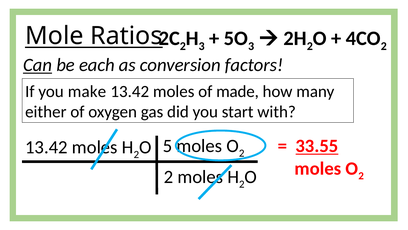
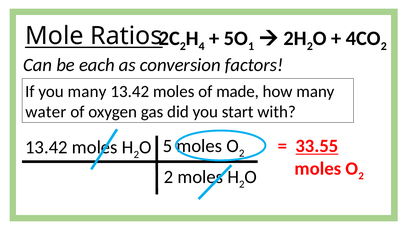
3 at (202, 46): 3 -> 4
3 at (251, 46): 3 -> 1
Can underline: present -> none
you make: make -> many
either: either -> water
